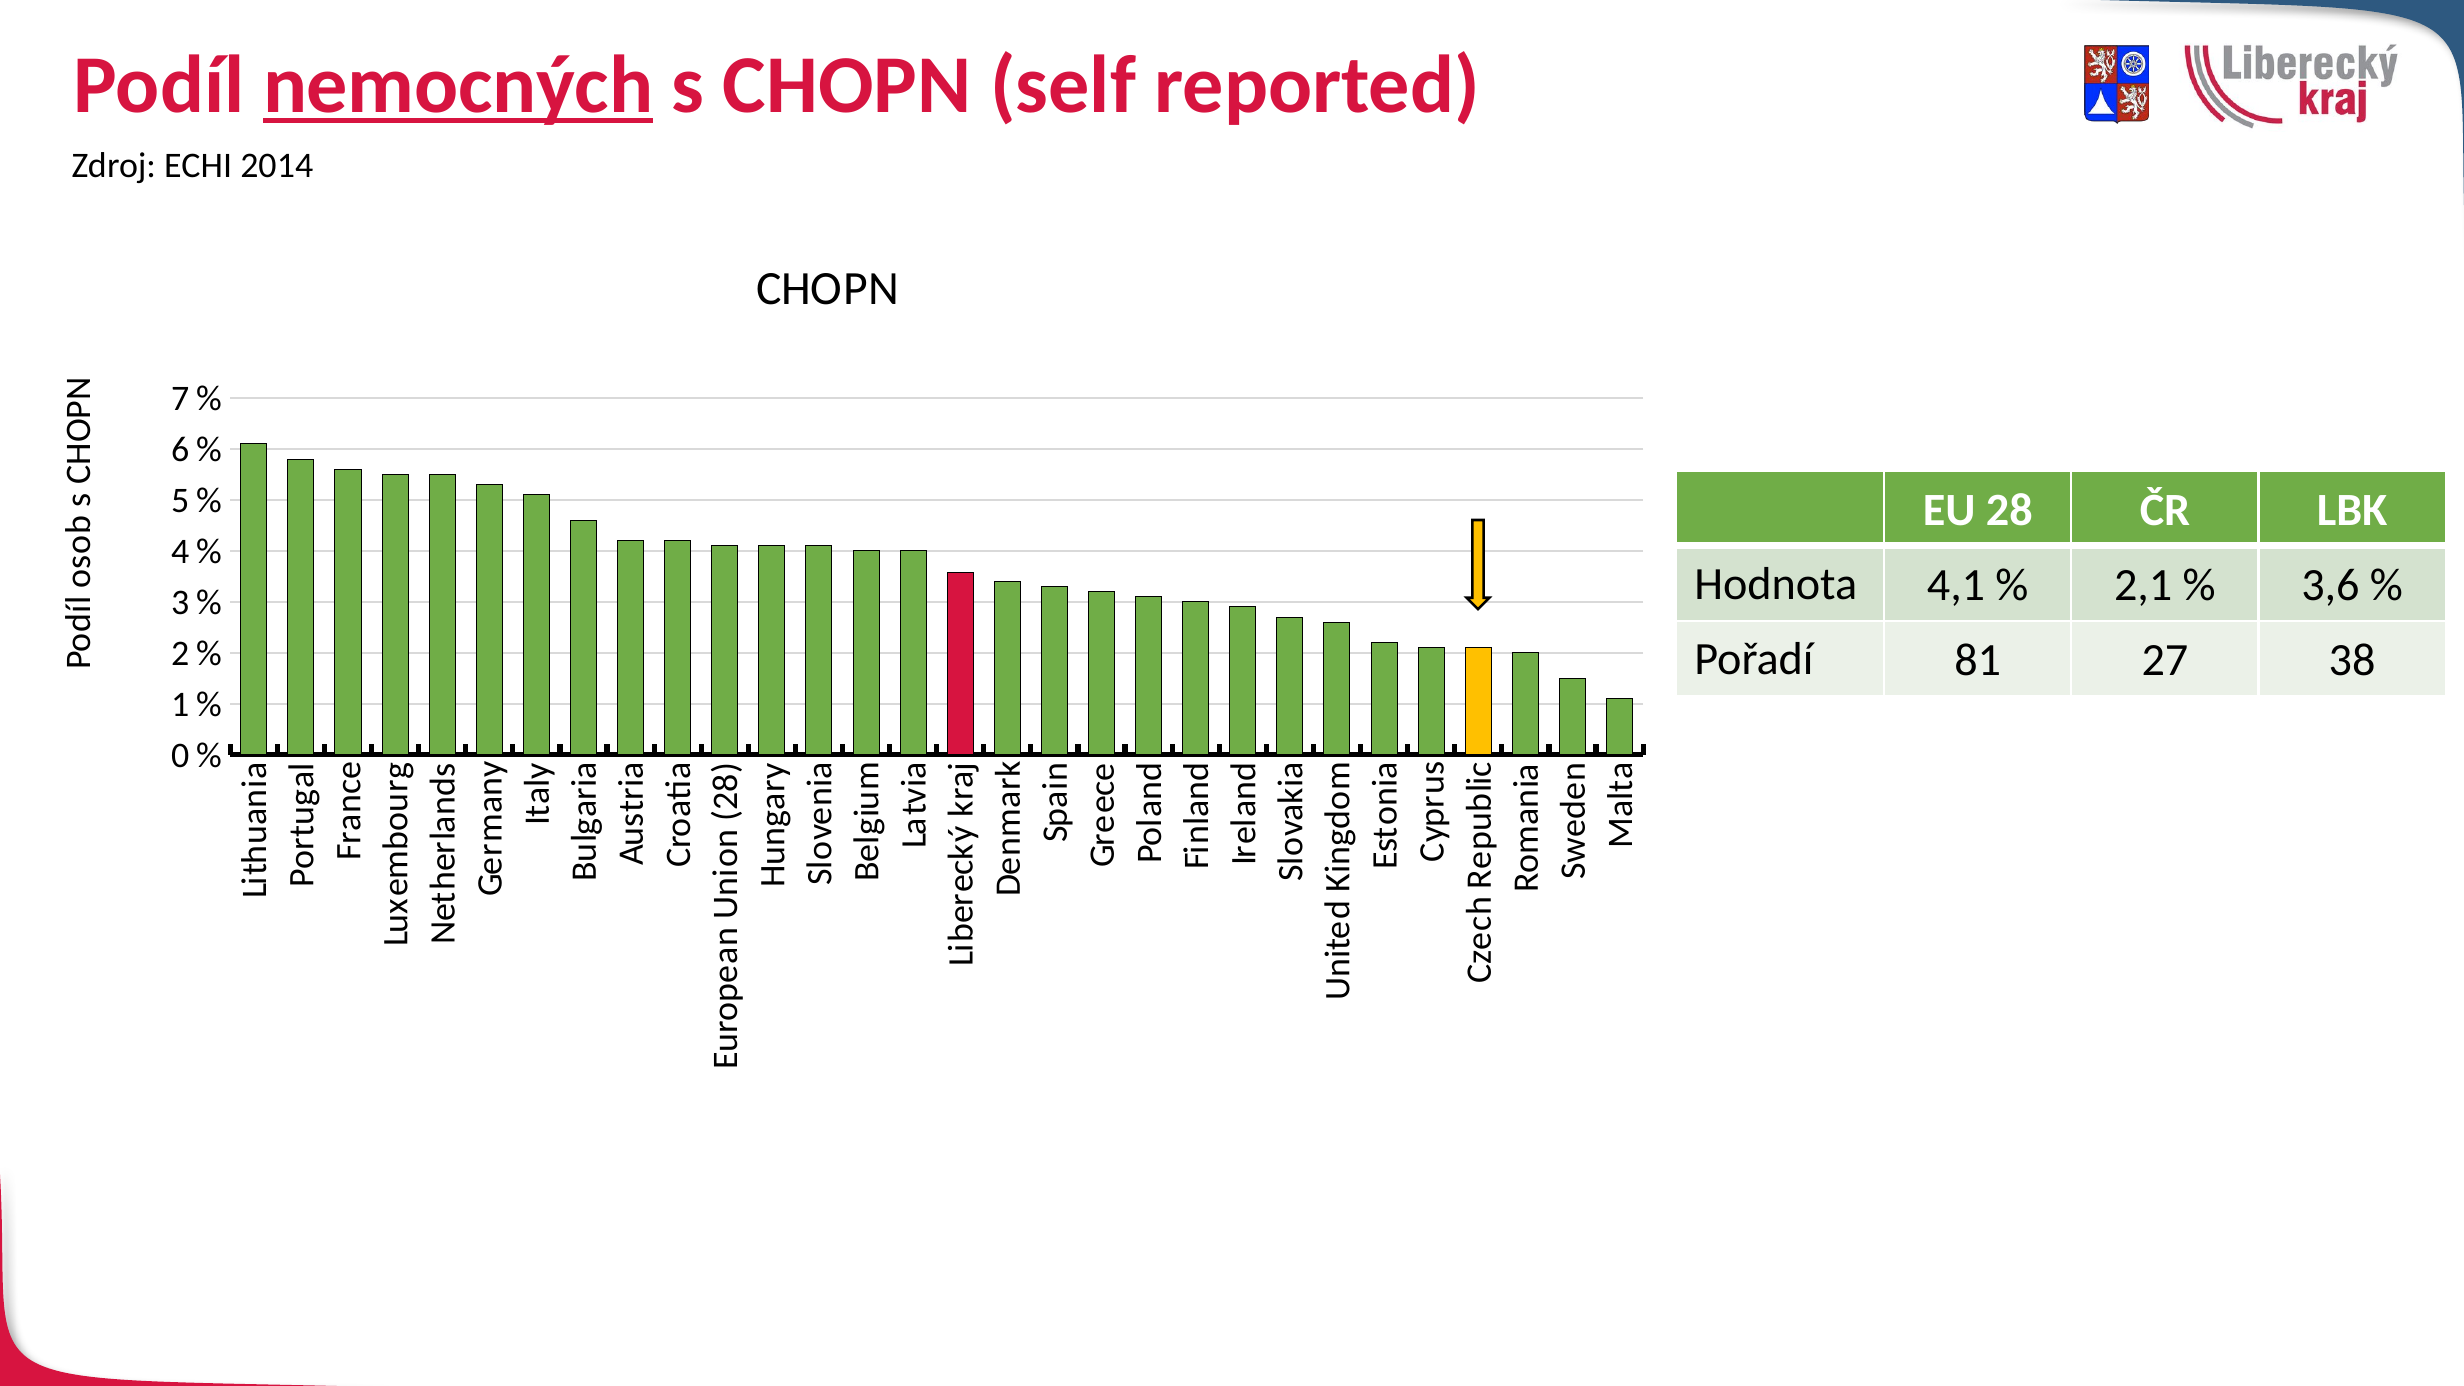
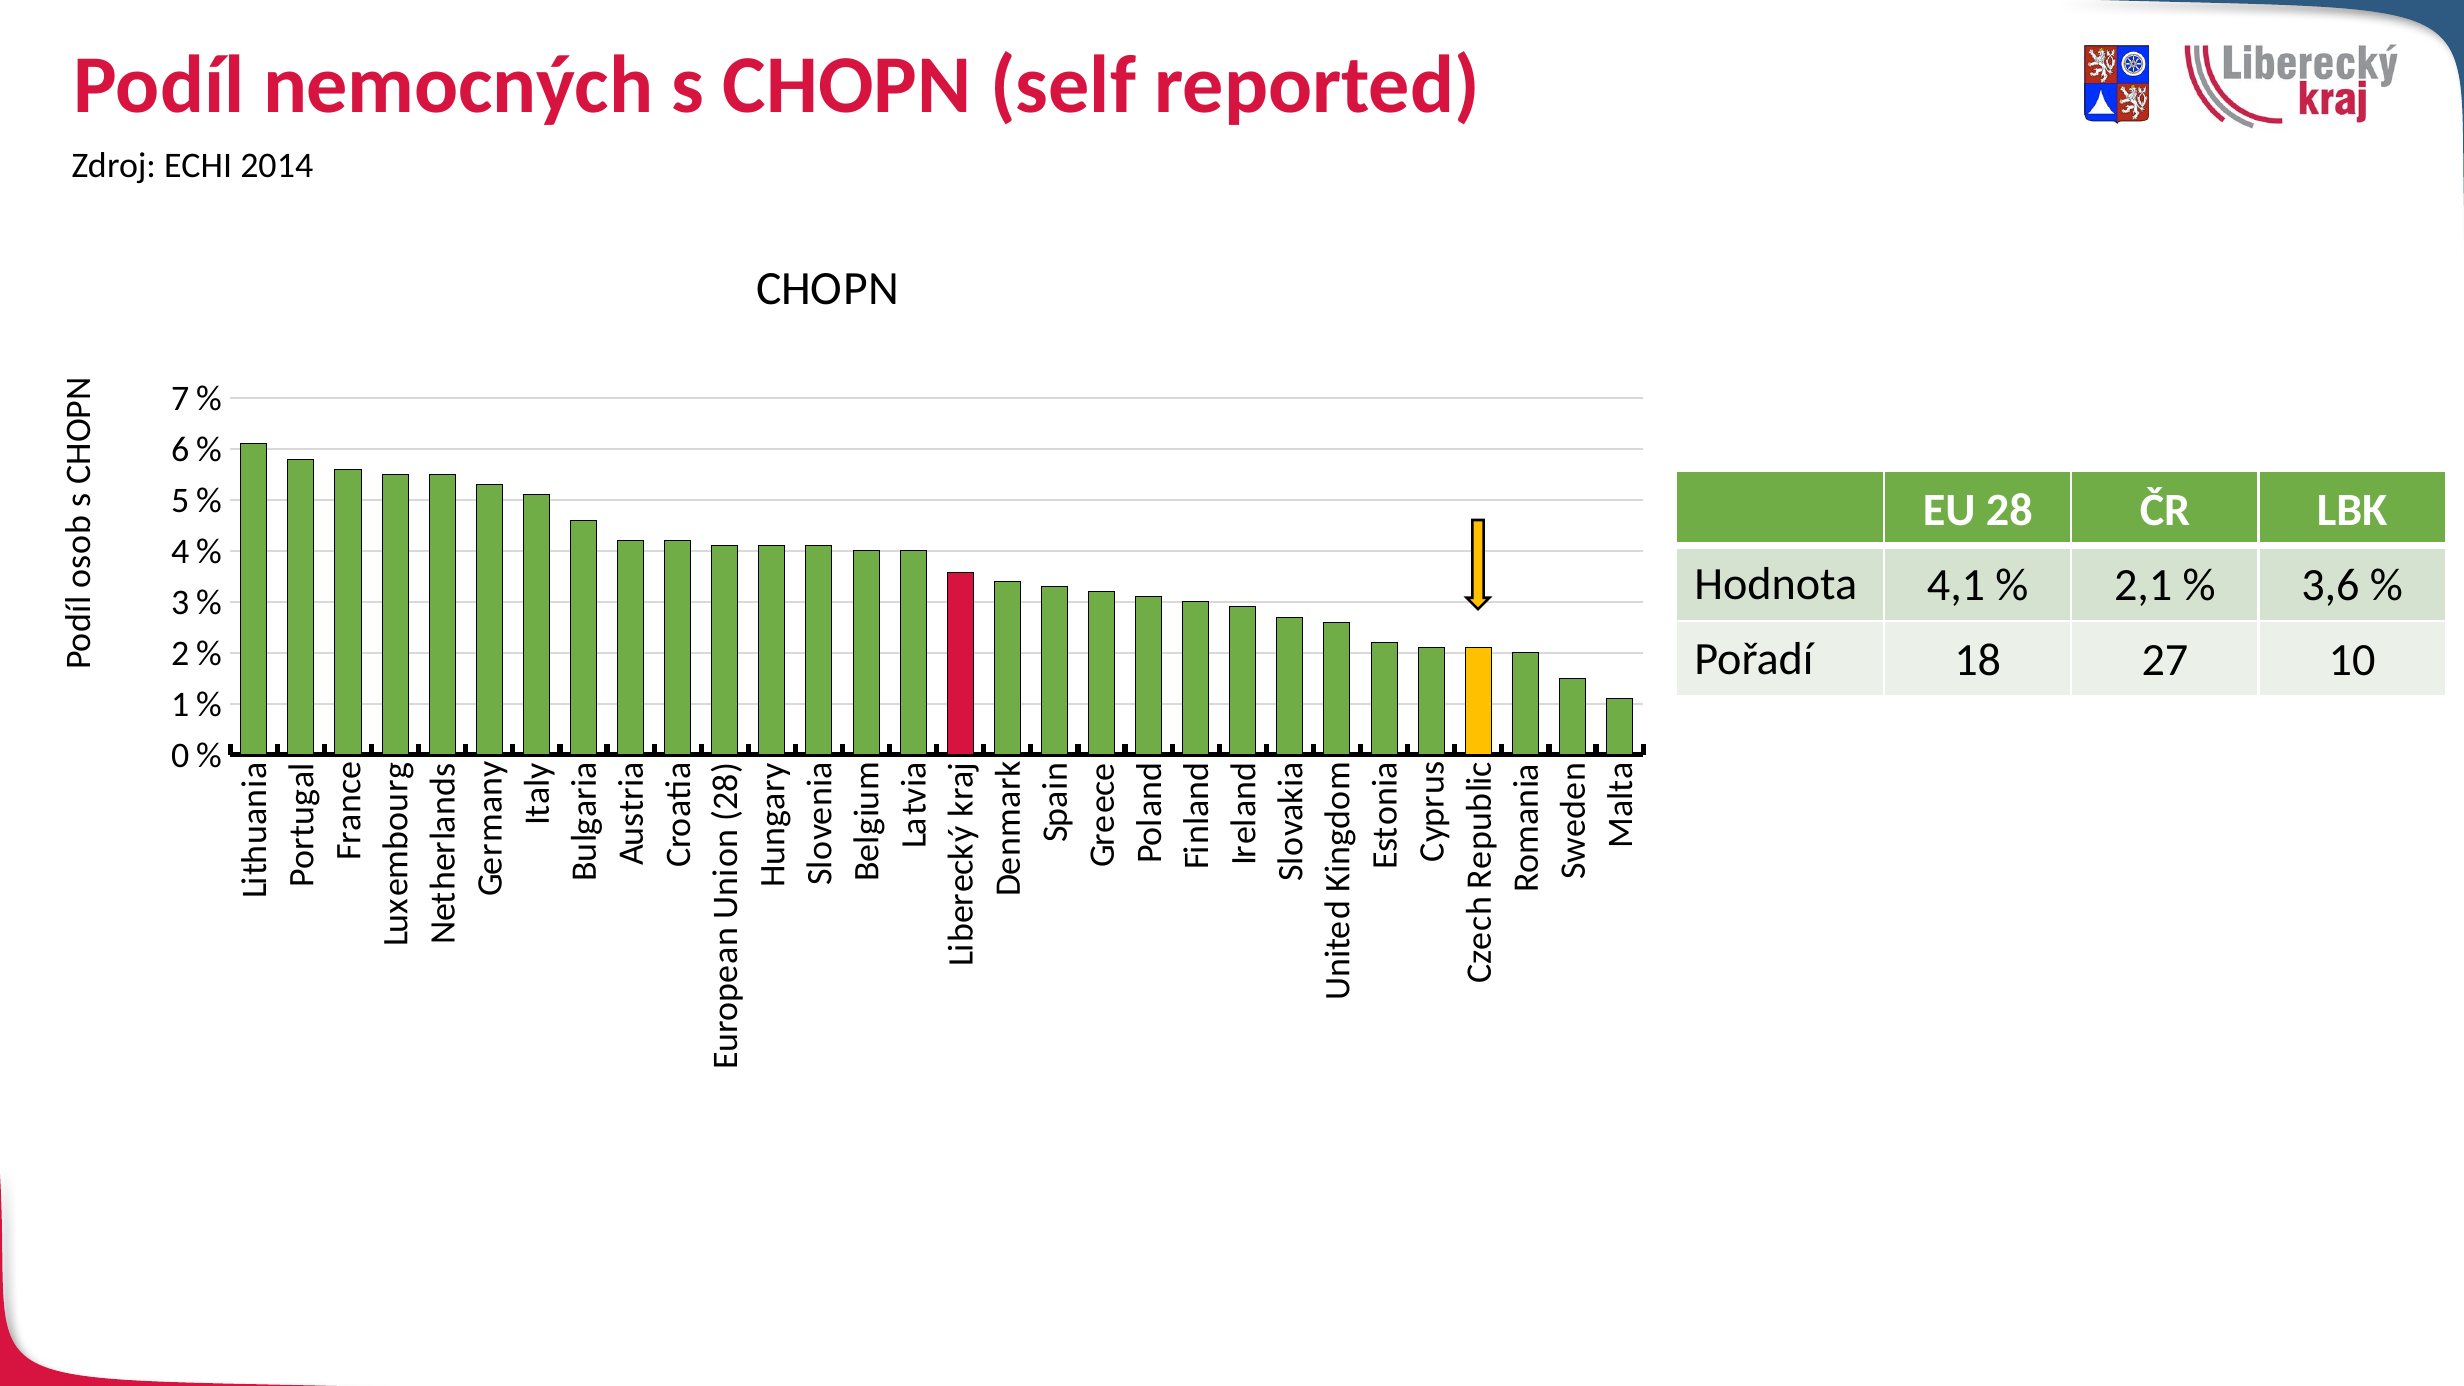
nemocných underline: present -> none
81: 81 -> 18
38: 38 -> 10
